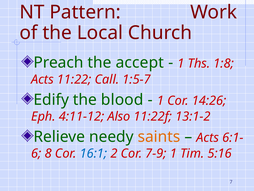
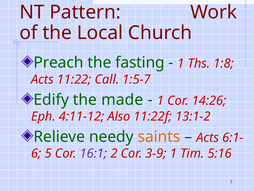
accept: accept -> fasting
blood: blood -> made
8: 8 -> 5
16:1 colour: blue -> purple
7-9: 7-9 -> 3-9
